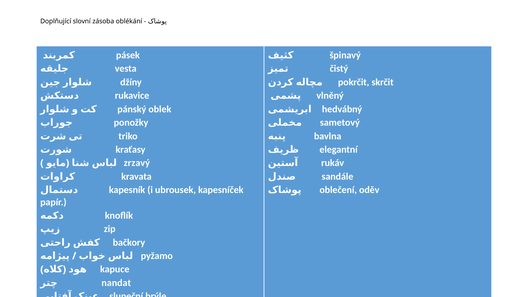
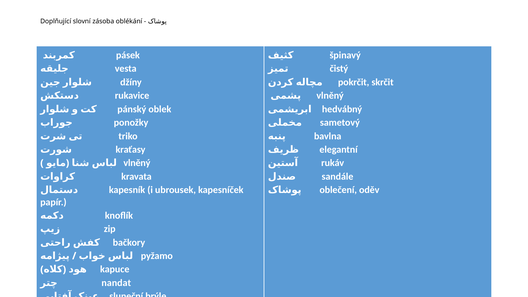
zrzavý at (137, 163): zrzavý -> vlněný
